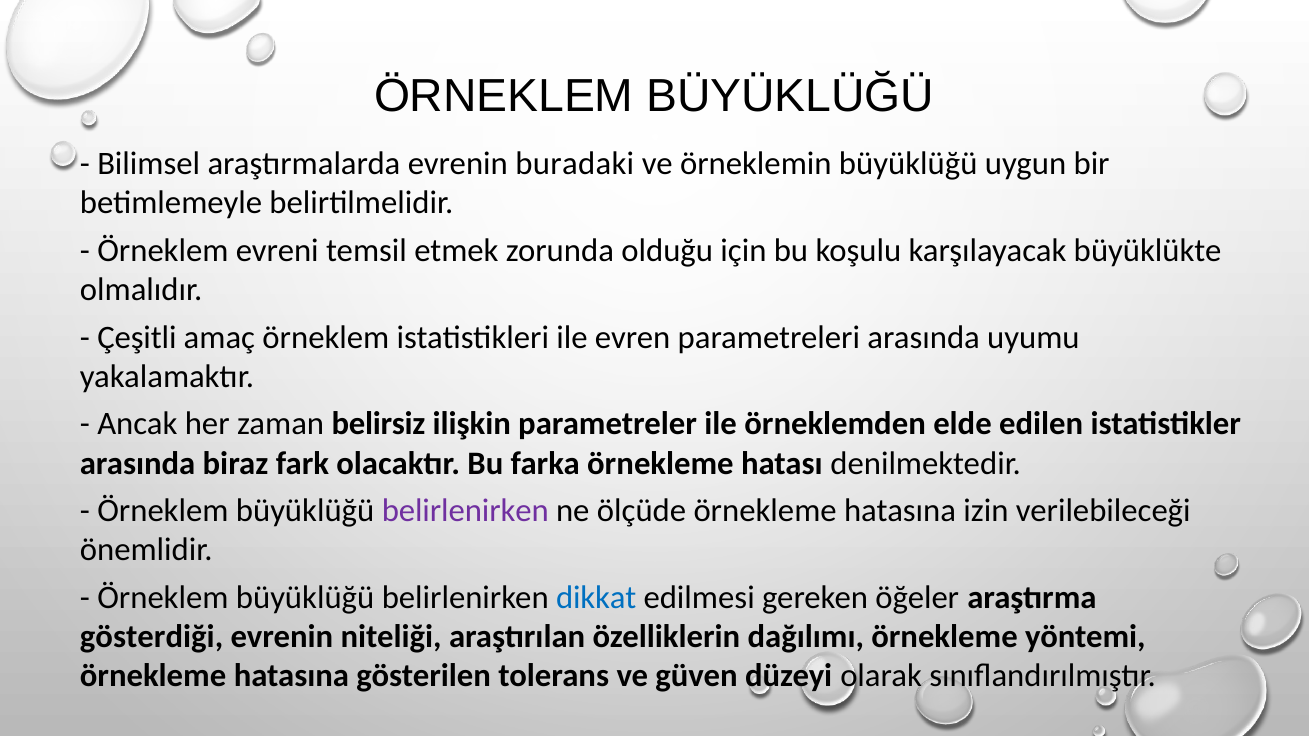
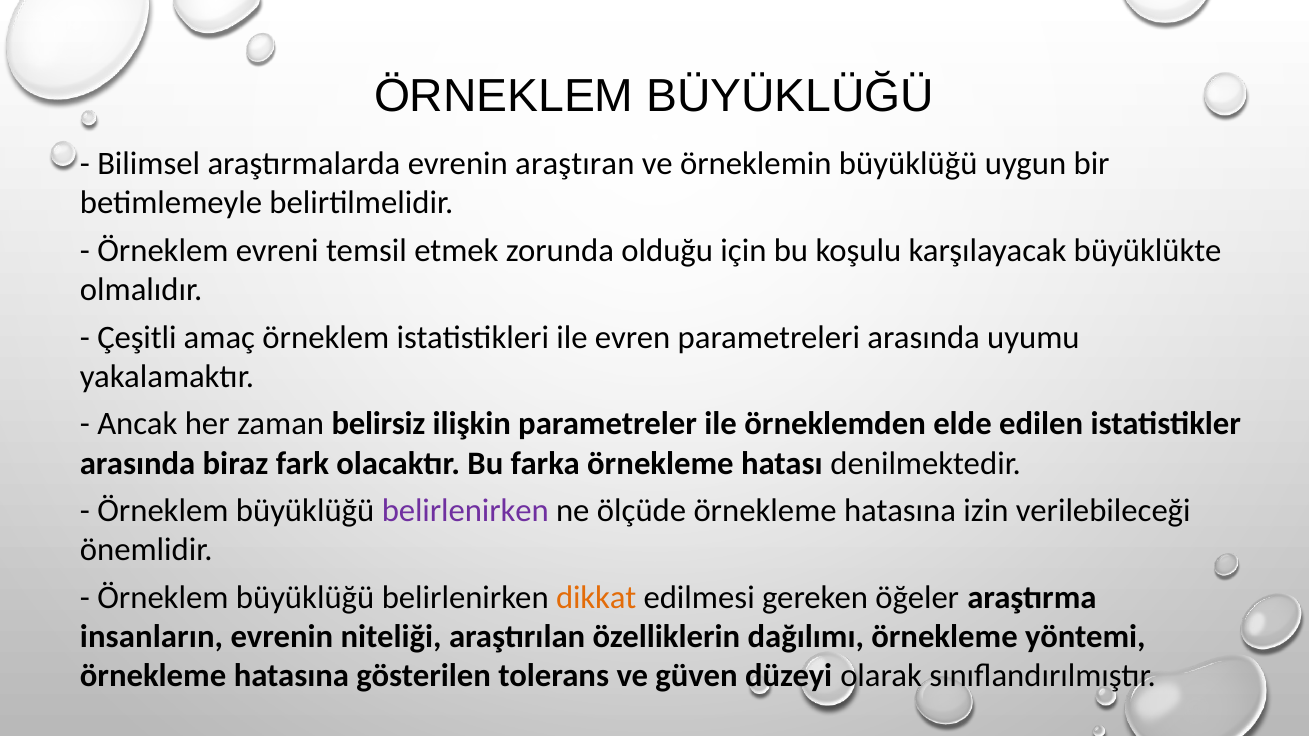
buradaki: buradaki -> araştıran
dikkat colour: blue -> orange
gösterdiği: gösterdiği -> insanların
